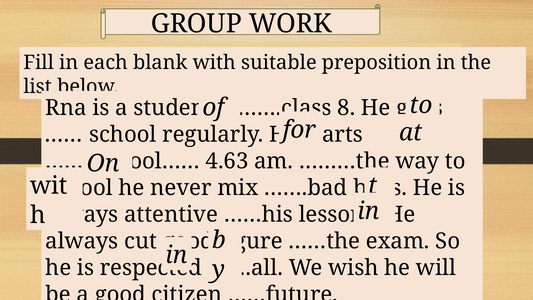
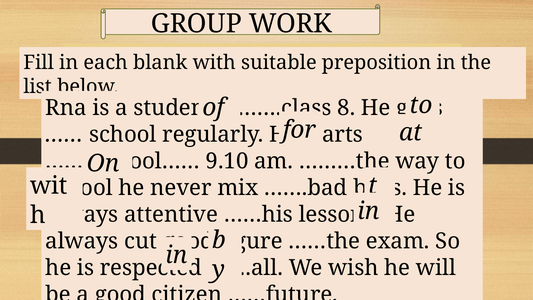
4.63: 4.63 -> 9.10
